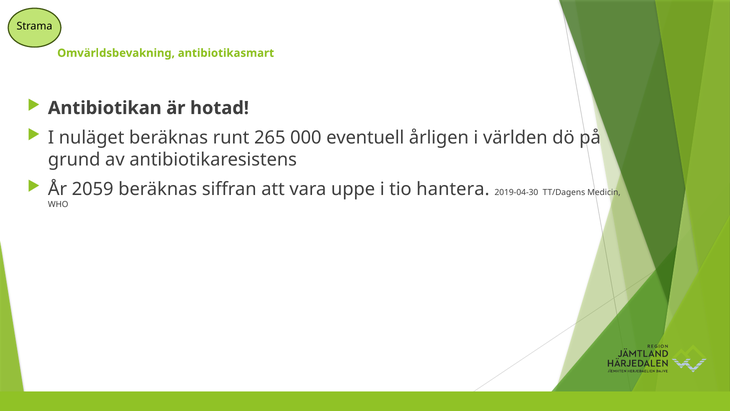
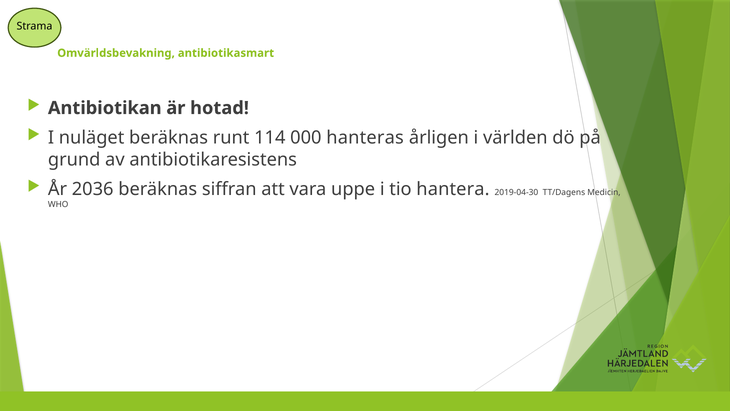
265: 265 -> 114
eventuell: eventuell -> hanteras
2059: 2059 -> 2036
